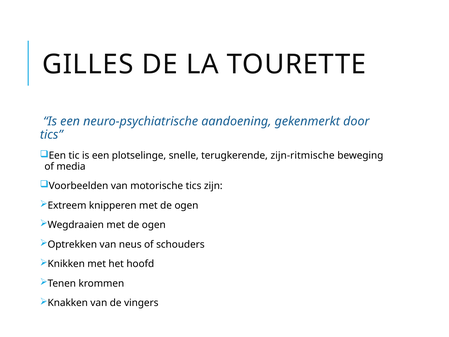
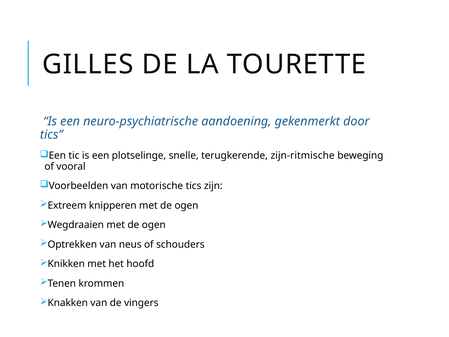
media: media -> vooral
